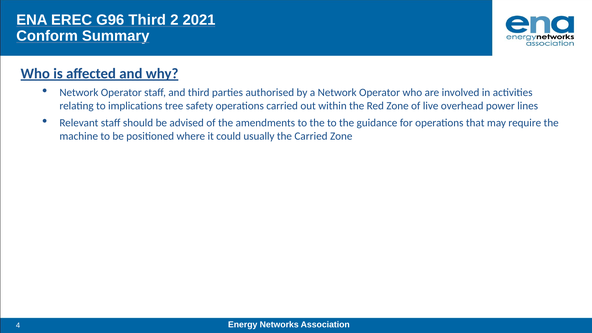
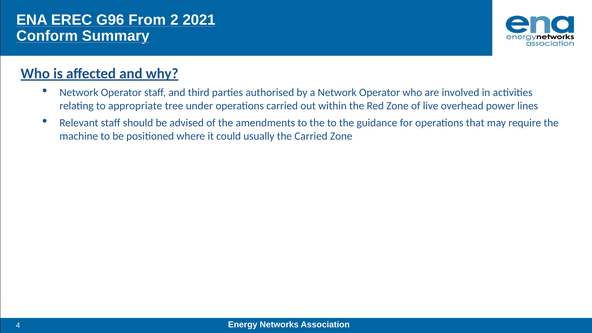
G96 Third: Third -> From
implications: implications -> appropriate
safety: safety -> under
